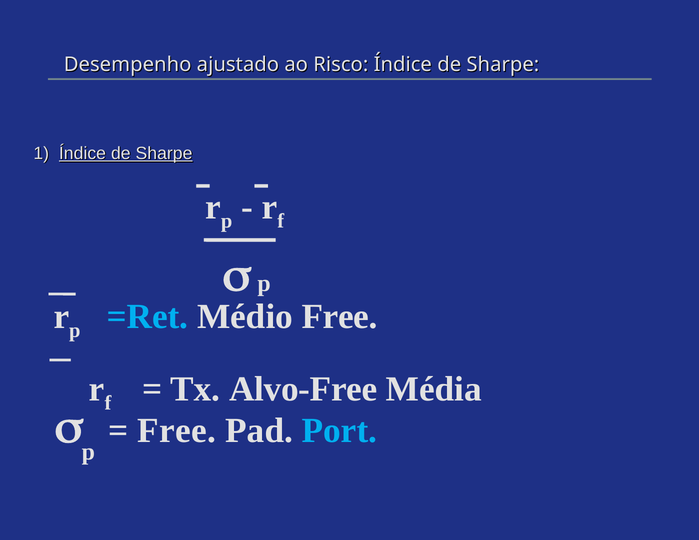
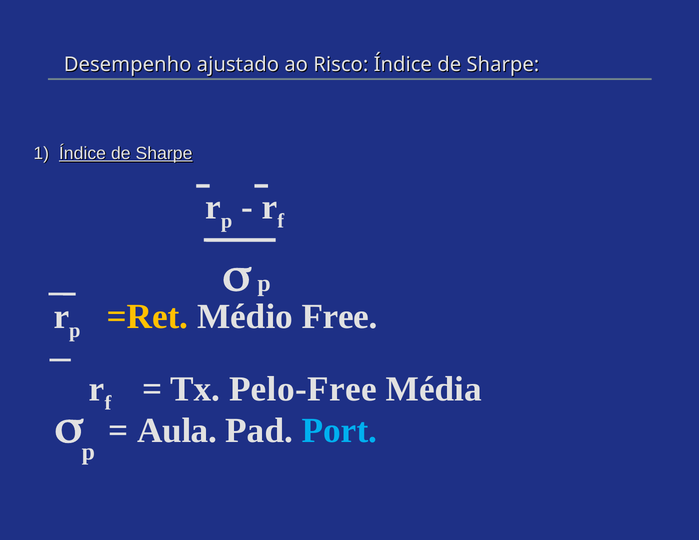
=Ret colour: light blue -> yellow
Alvo-Free: Alvo-Free -> Pelo-Free
Free at (177, 431): Free -> Aula
